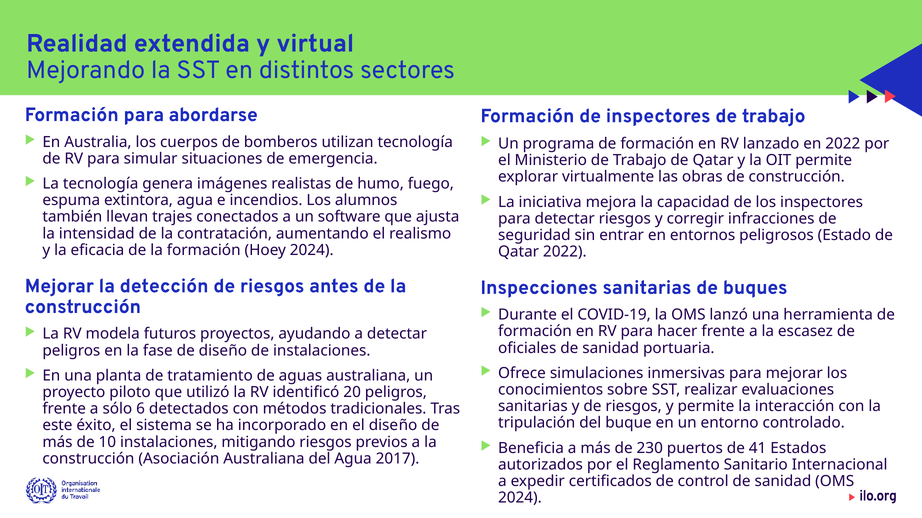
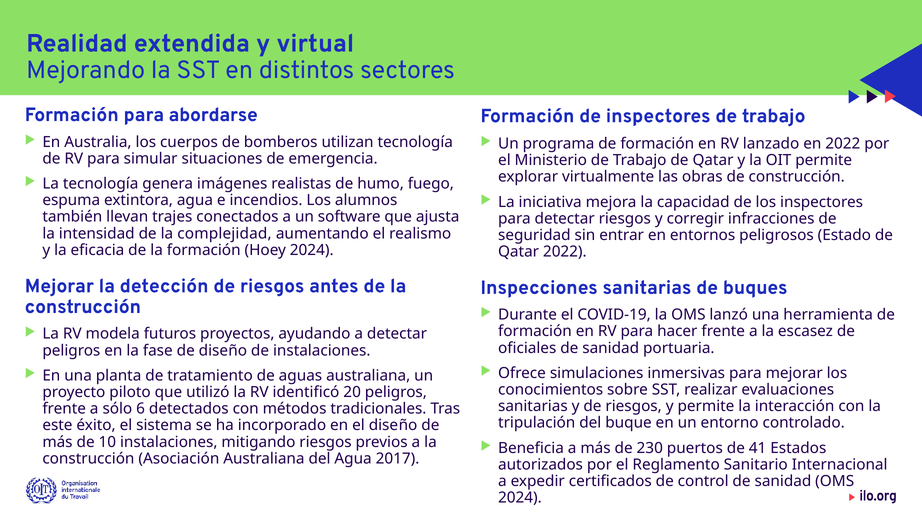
contratación: contratación -> complejidad
